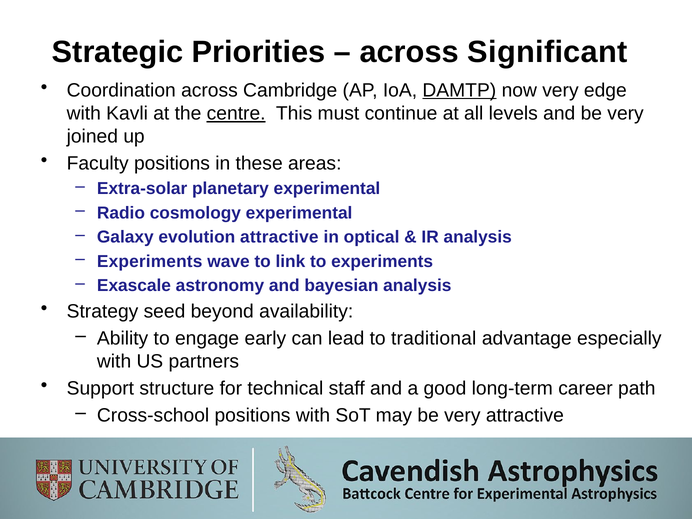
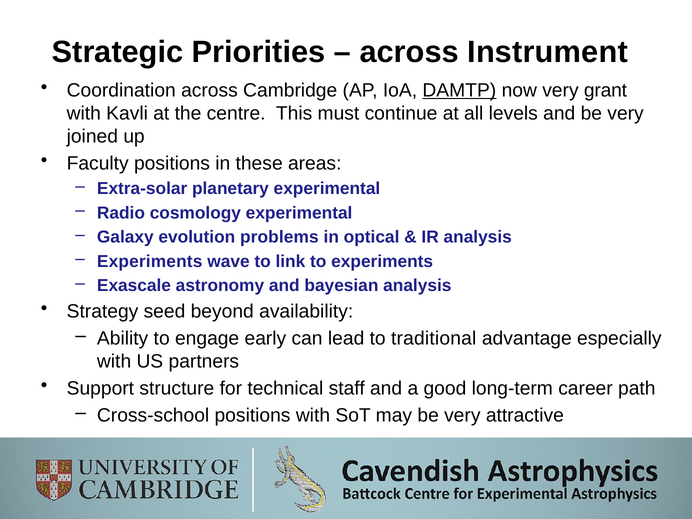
Significant: Significant -> Instrument
edge: edge -> grant
centre underline: present -> none
evolution attractive: attractive -> problems
